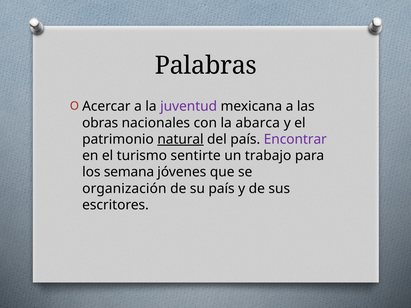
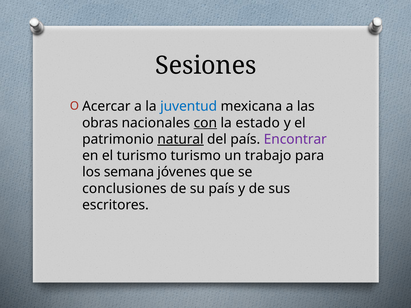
Palabras: Palabras -> Sesiones
juventud colour: purple -> blue
con underline: none -> present
abarca: abarca -> estado
turismo sentirte: sentirte -> turismo
organización: organización -> conclusiones
